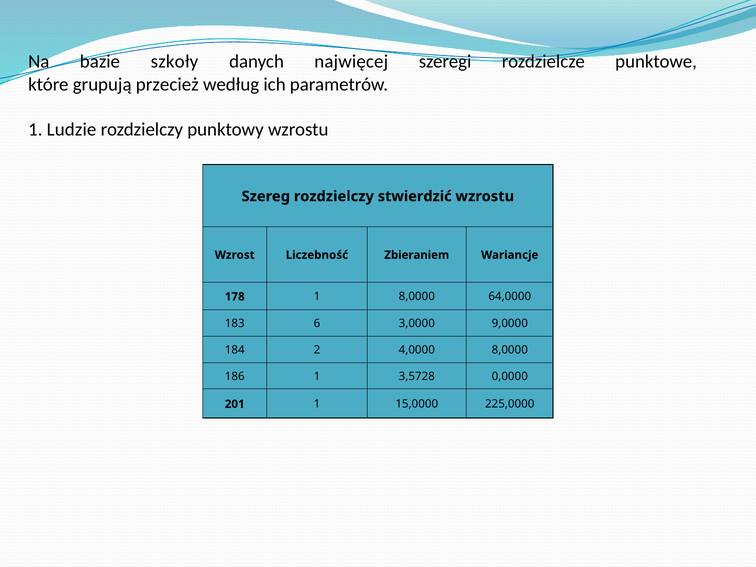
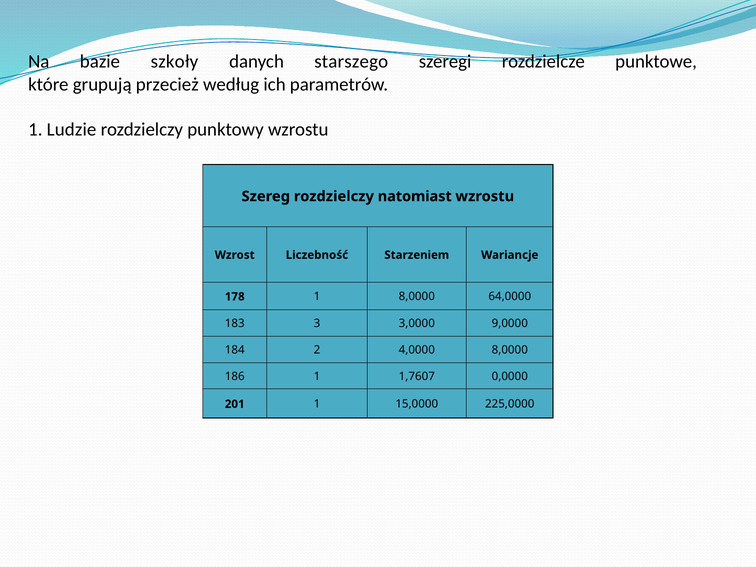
najwięcej: najwięcej -> starszego
stwierdzić: stwierdzić -> natomiast
Zbieraniem: Zbieraniem -> Starzeniem
6: 6 -> 3
3,5728: 3,5728 -> 1,7607
